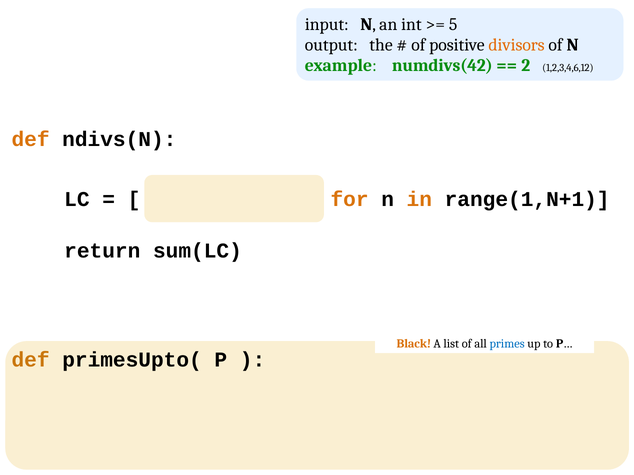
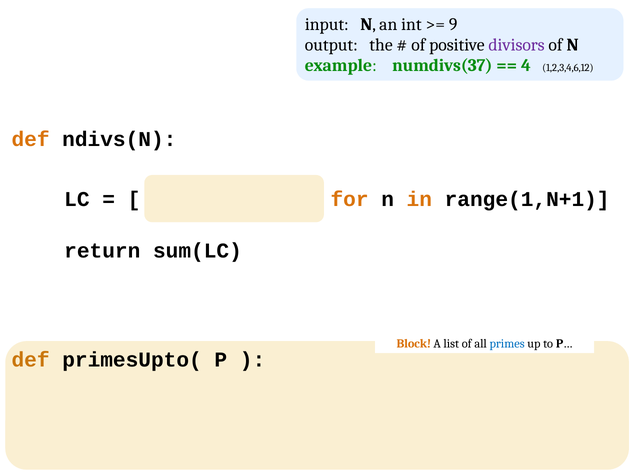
5: 5 -> 9
divisors colour: orange -> purple
numdivs(42: numdivs(42 -> numdivs(37
2: 2 -> 4
Black: Black -> Block
